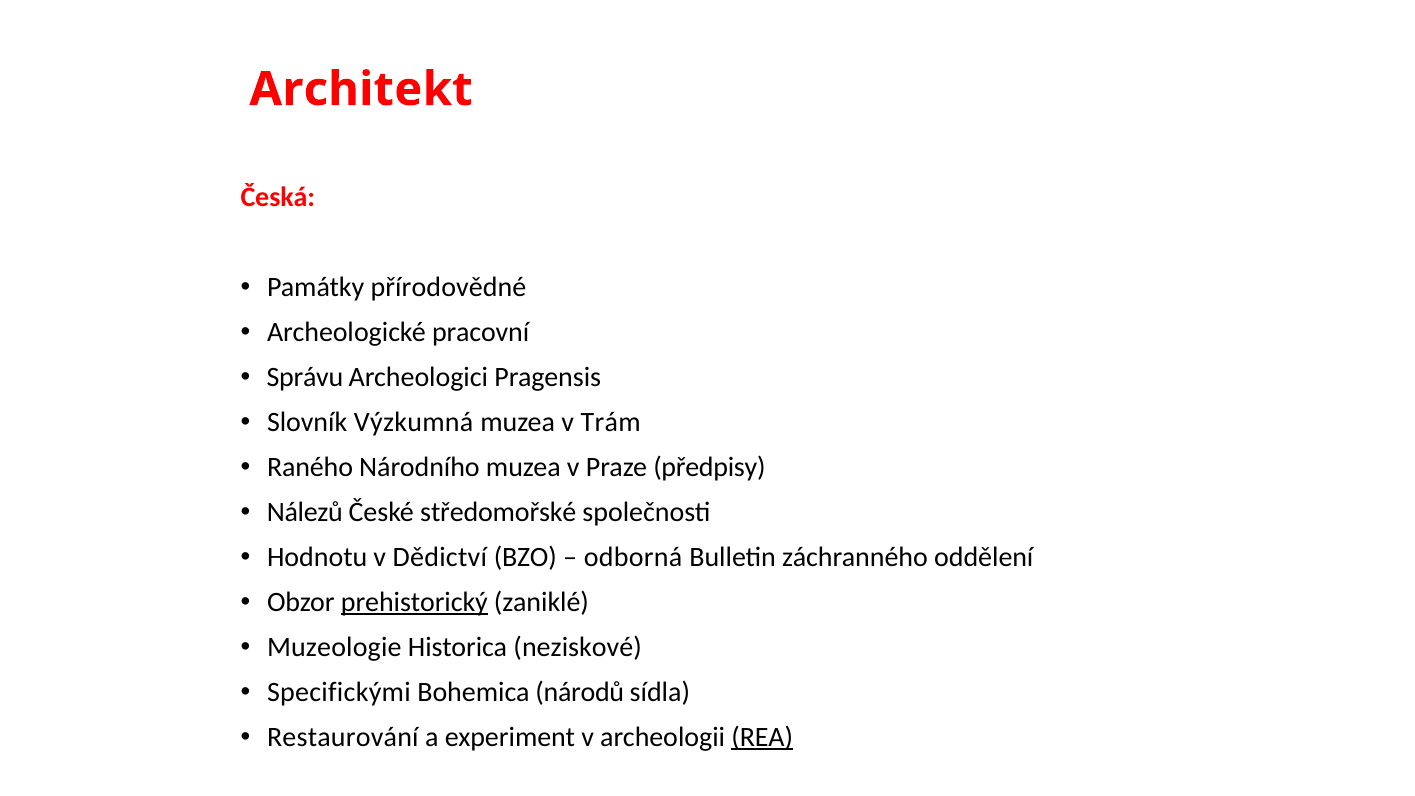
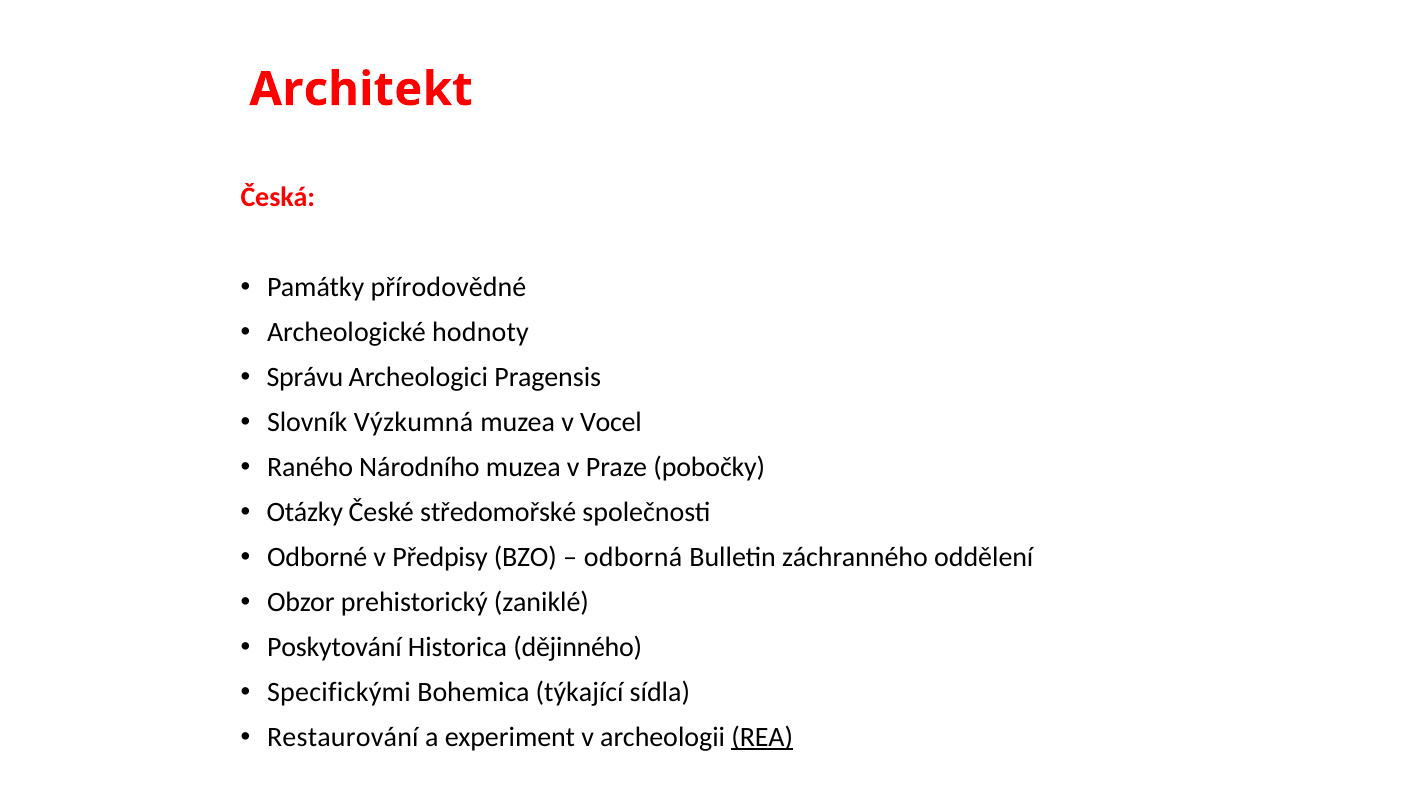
pracovní: pracovní -> hodnoty
Trám: Trám -> Vocel
předpisy: předpisy -> pobočky
Nálezů: Nálezů -> Otázky
Hodnotu: Hodnotu -> Odborné
Dědictví: Dědictví -> Předpisy
prehistorický underline: present -> none
Muzeologie: Muzeologie -> Poskytování
neziskové: neziskové -> dějinného
národů: národů -> týkající
